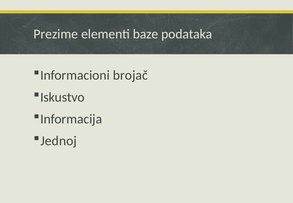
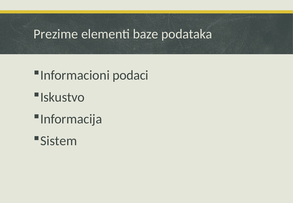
brojač: brojač -> podaci
Jednoj: Jednoj -> Sistem
